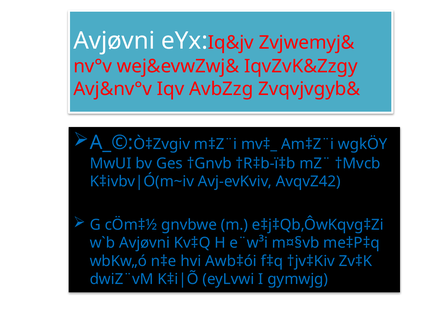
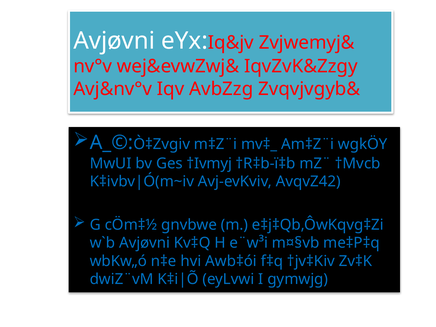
†Gnvb: †Gnvb -> †Ivmyj
